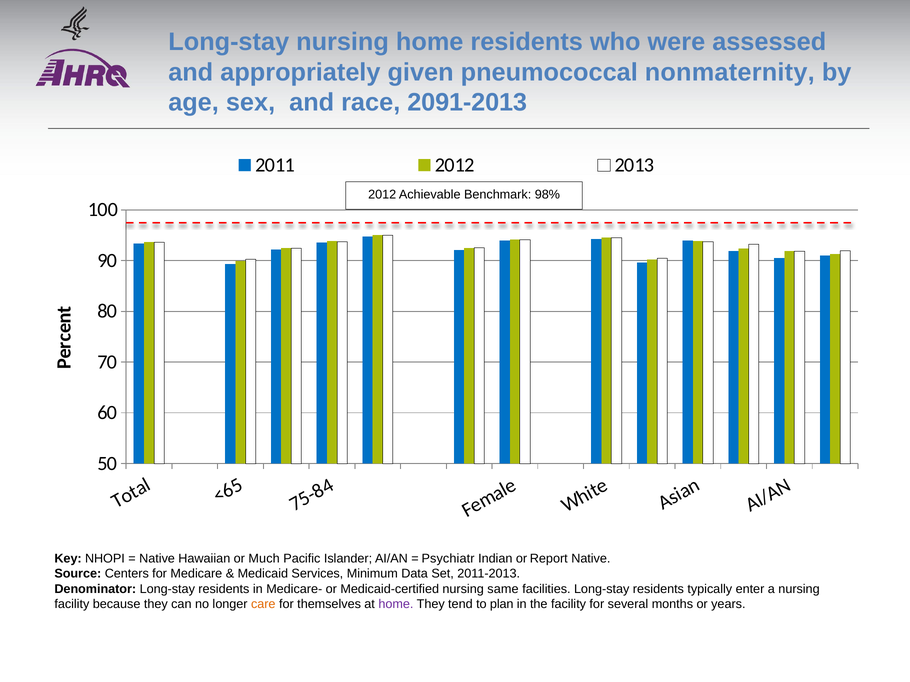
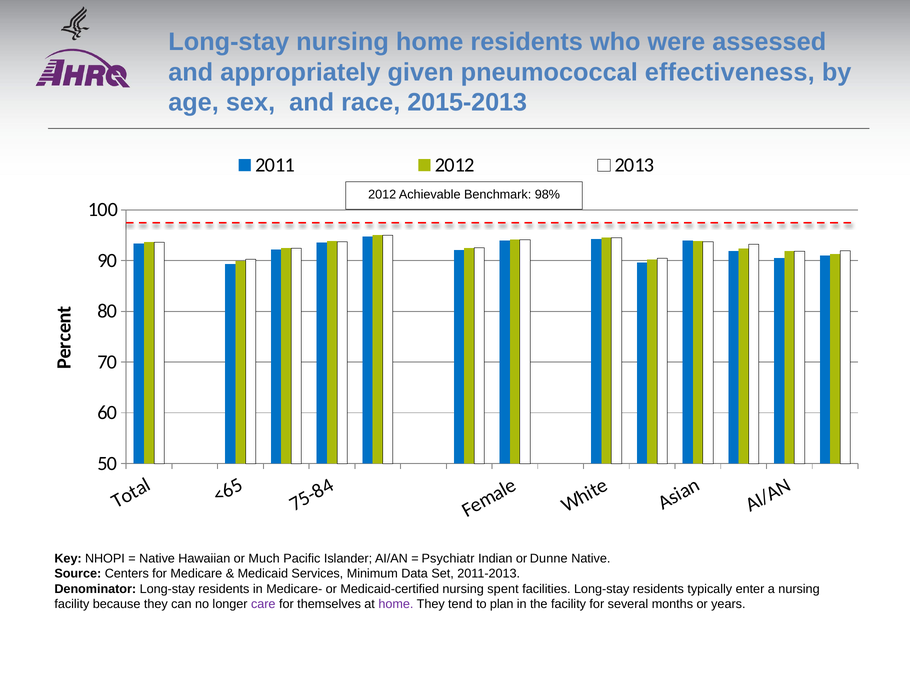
nonmaternity: nonmaternity -> effectiveness
2091-2013: 2091-2013 -> 2015-2013
Report: Report -> Dunne
same: same -> spent
care colour: orange -> purple
